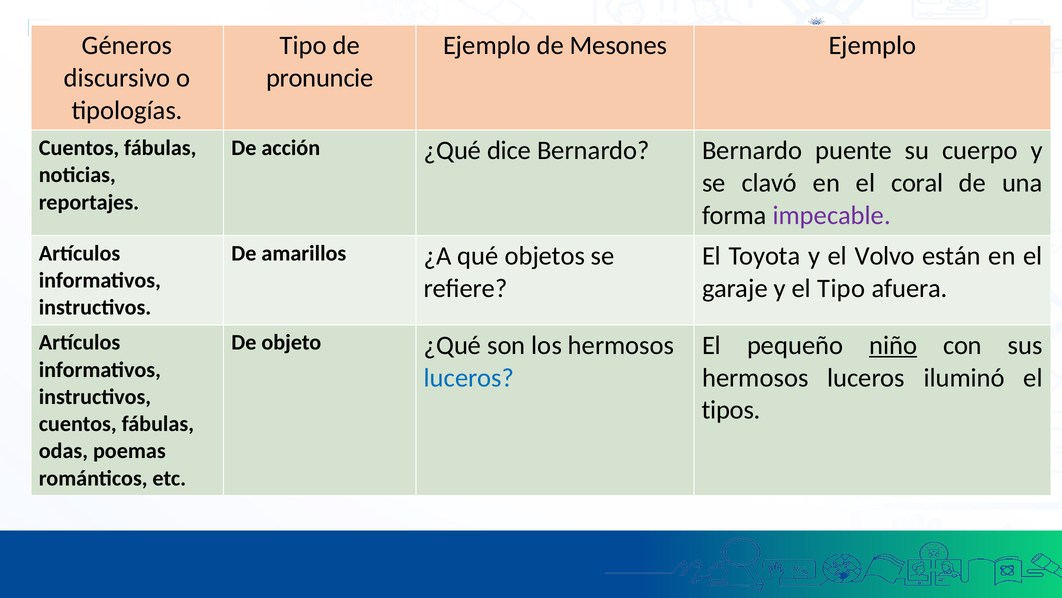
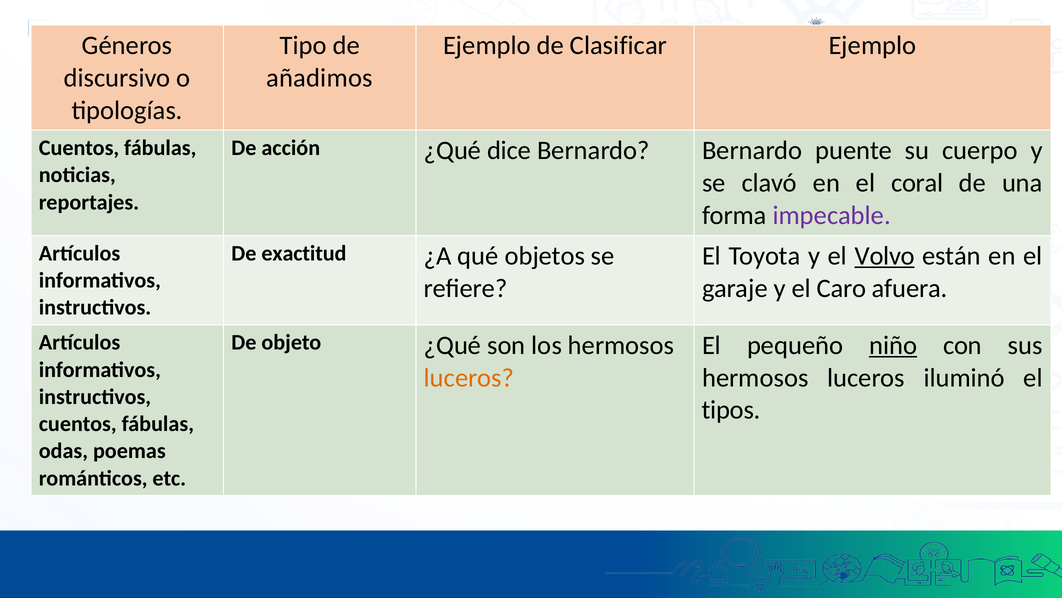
Mesones: Mesones -> Clasificar
pronuncie: pronuncie -> añadimos
amarillos: amarillos -> exactitud
Volvo underline: none -> present
el Tipo: Tipo -> Caro
luceros at (469, 377) colour: blue -> orange
